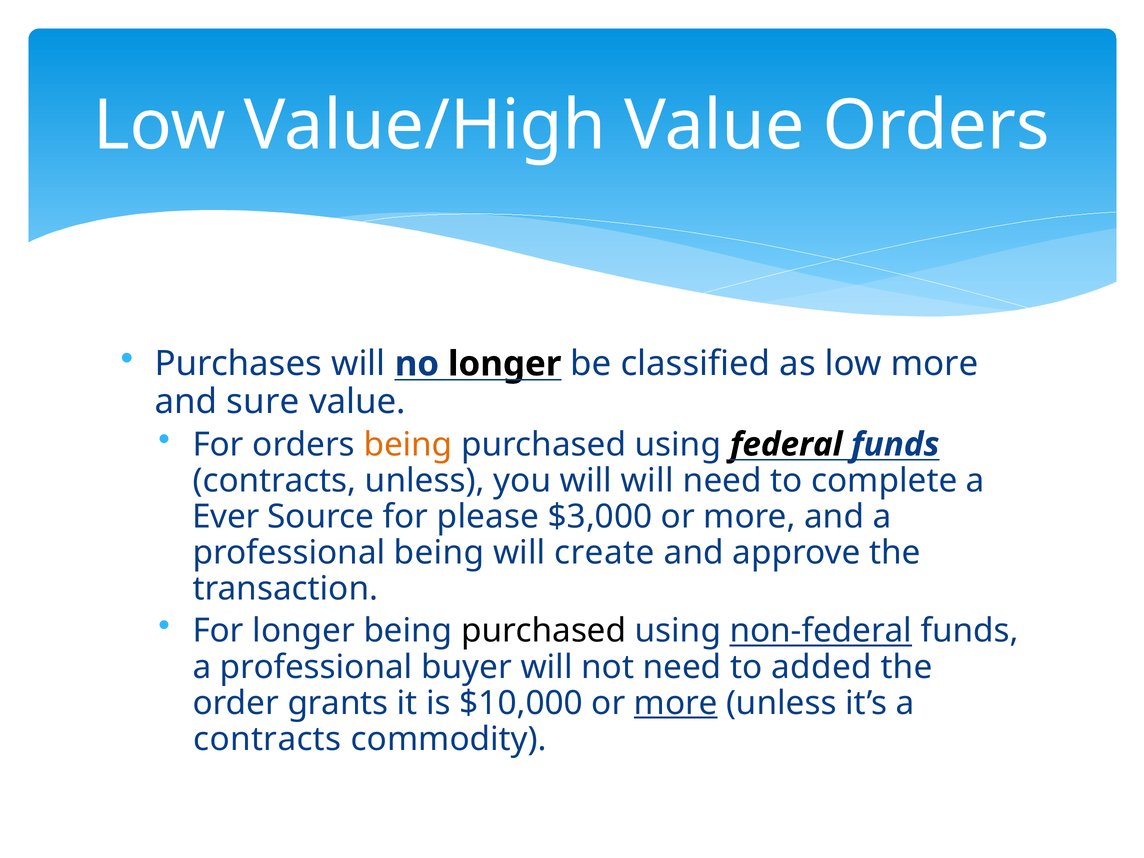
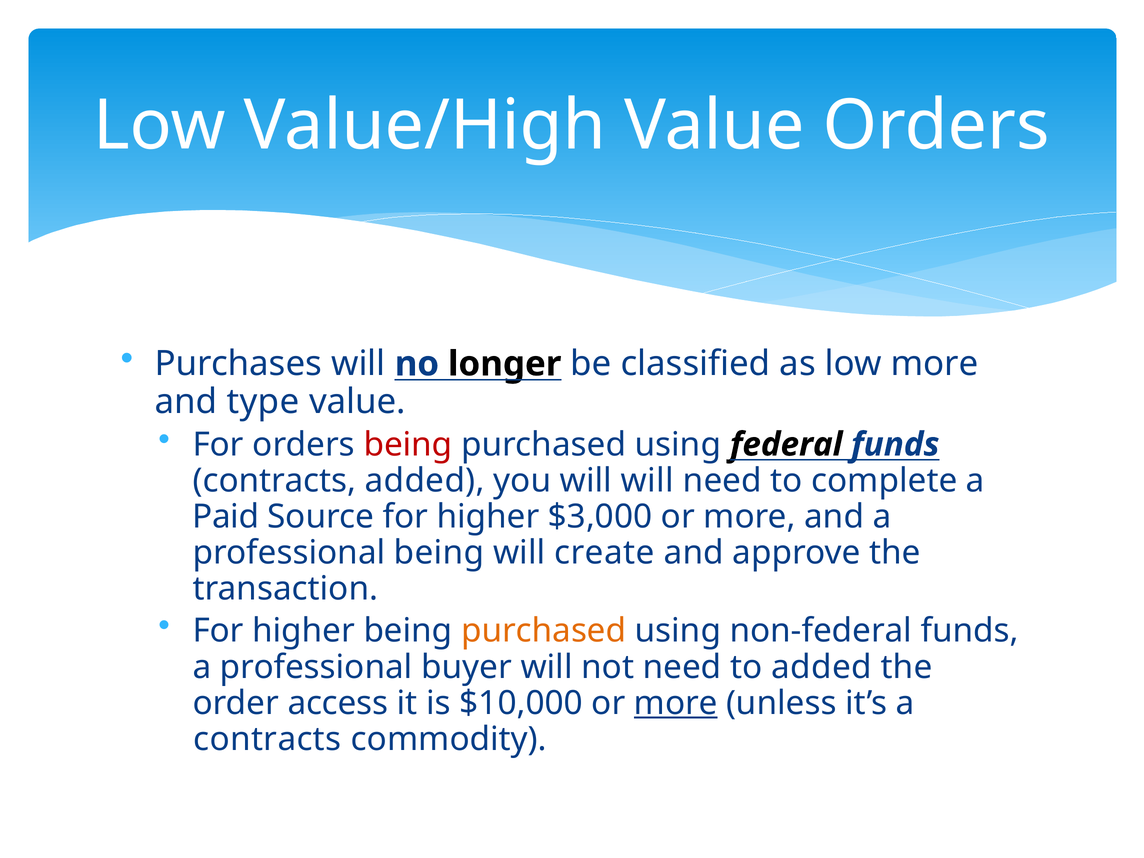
sure: sure -> type
being at (408, 445) colour: orange -> red
contracts unless: unless -> added
Ever: Ever -> Paid
Source for please: please -> higher
longer at (304, 631): longer -> higher
purchased at (544, 631) colour: black -> orange
non-federal underline: present -> none
grants: grants -> access
